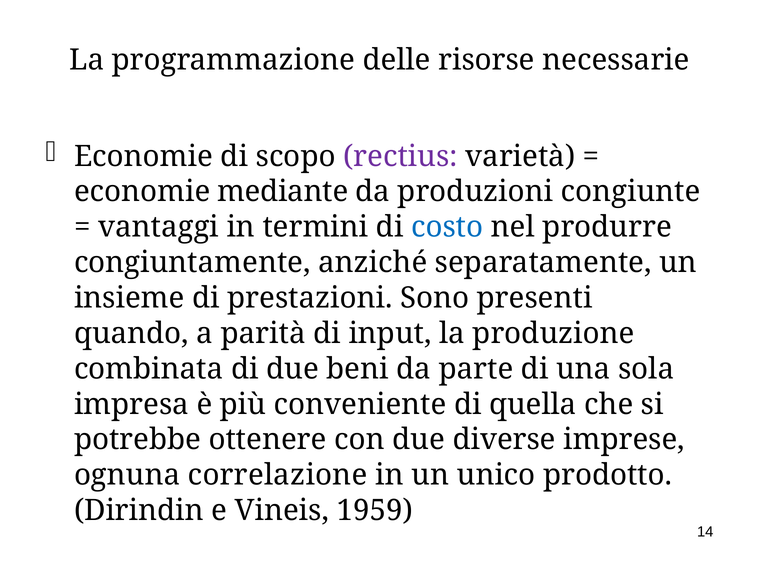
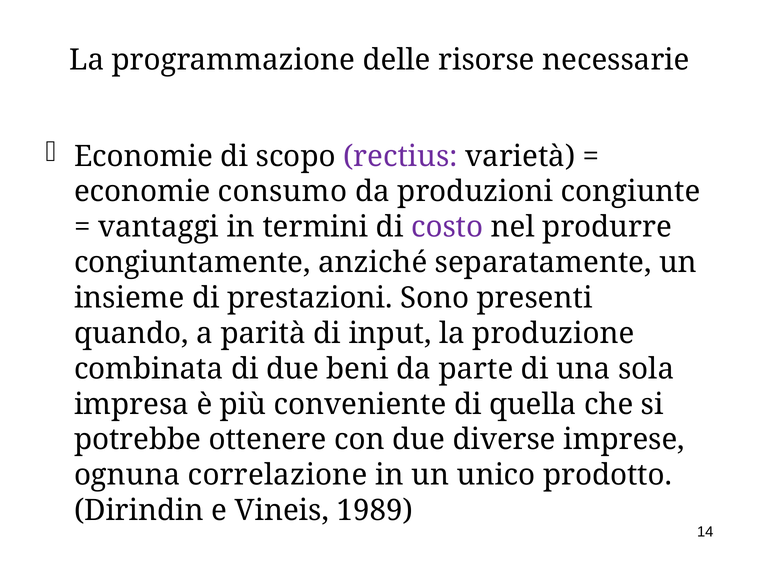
mediante: mediante -> consumo
costo colour: blue -> purple
1959: 1959 -> 1989
